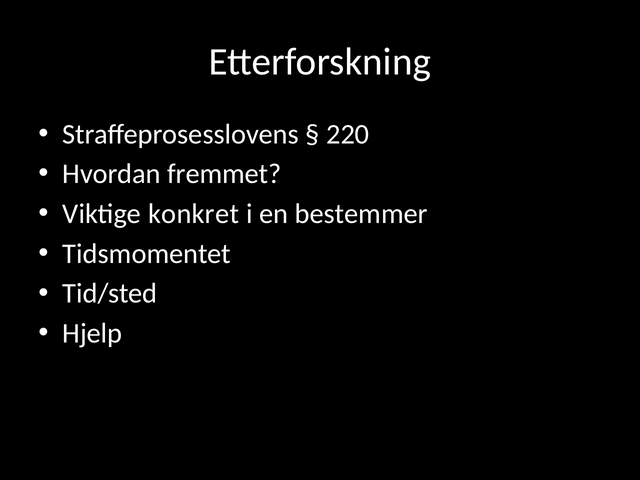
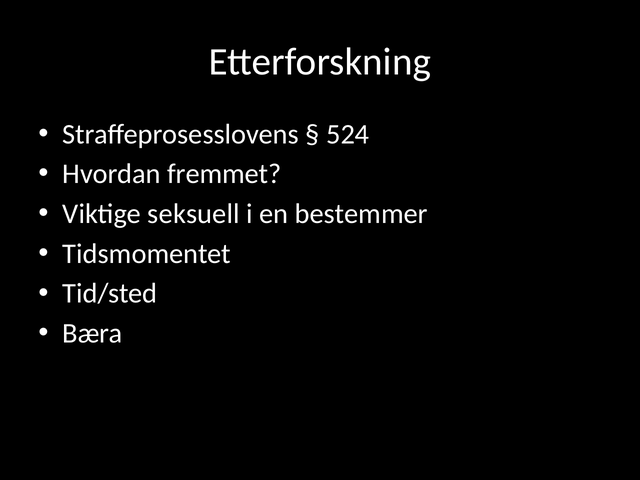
220: 220 -> 524
konkret: konkret -> seksuell
Hjelp: Hjelp -> Bæra
